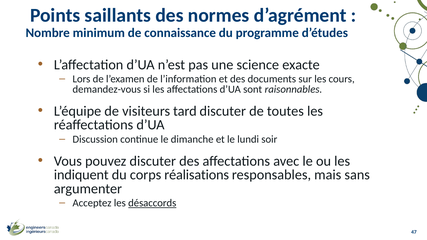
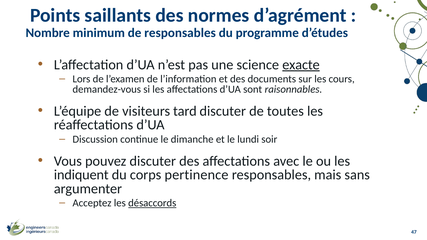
de connaissance: connaissance -> responsables
exacte underline: none -> present
réalisations: réalisations -> pertinence
